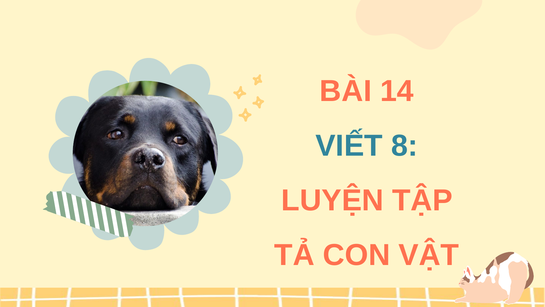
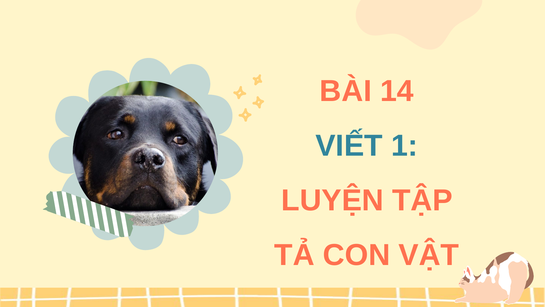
8: 8 -> 1
